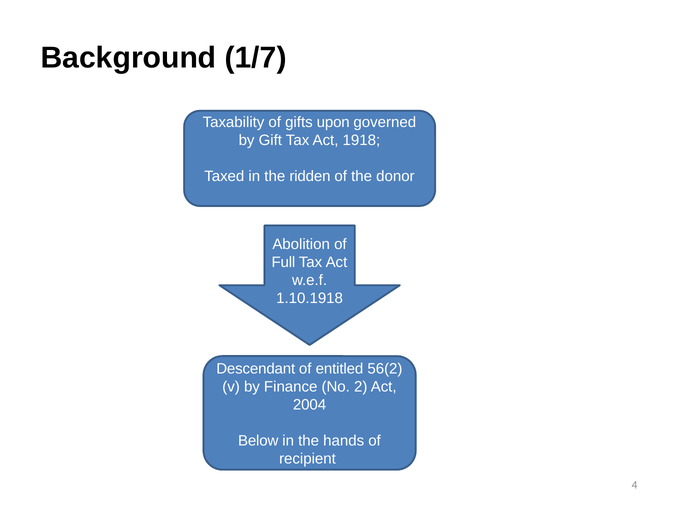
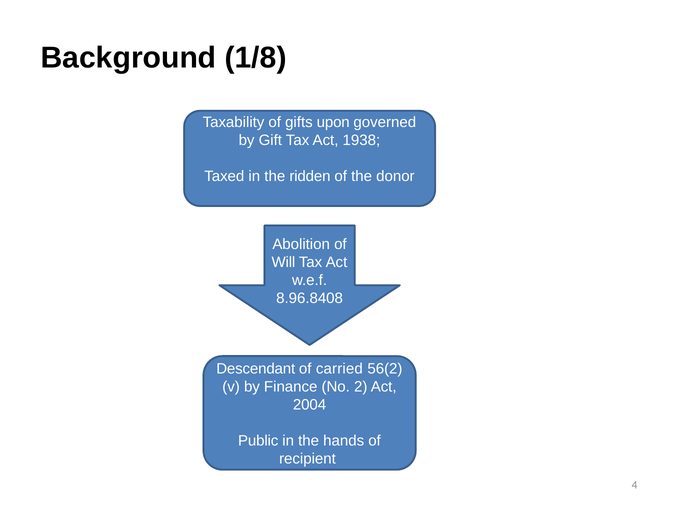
1/7: 1/7 -> 1/8
1918: 1918 -> 1938
Full: Full -> Will
1.10.1918: 1.10.1918 -> 8.96.8408
entitled: entitled -> carried
Below: Below -> Public
